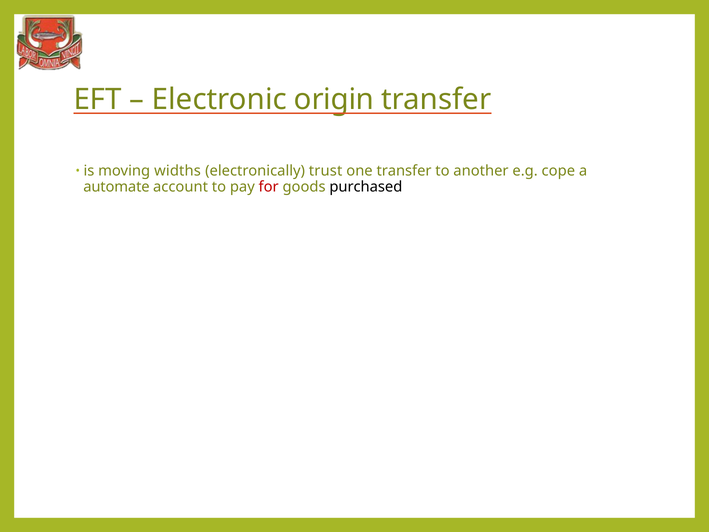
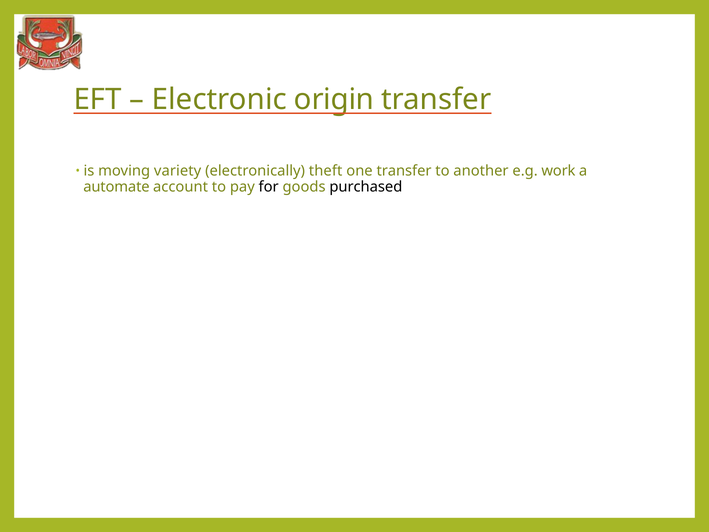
widths: widths -> variety
trust: trust -> theft
cope: cope -> work
for colour: red -> black
